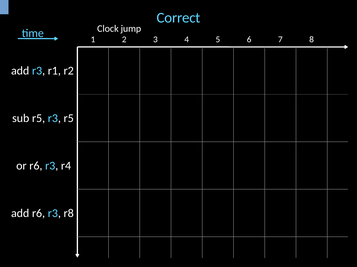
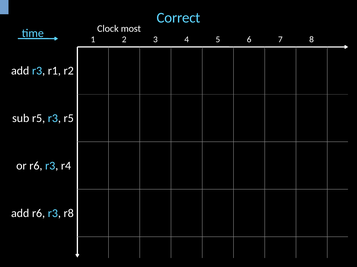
jump: jump -> most
